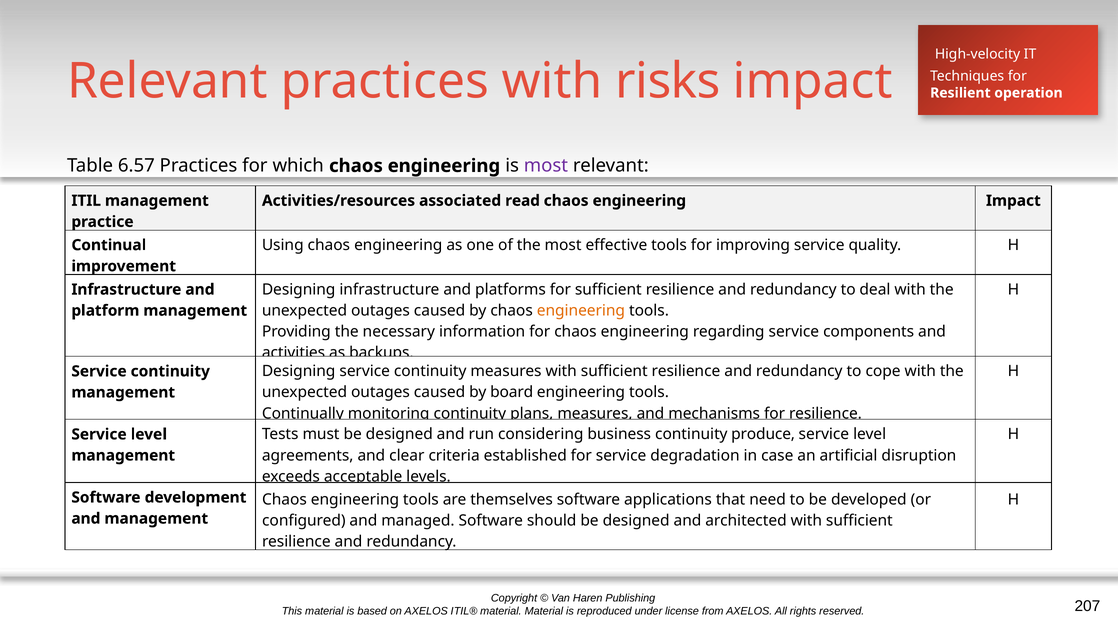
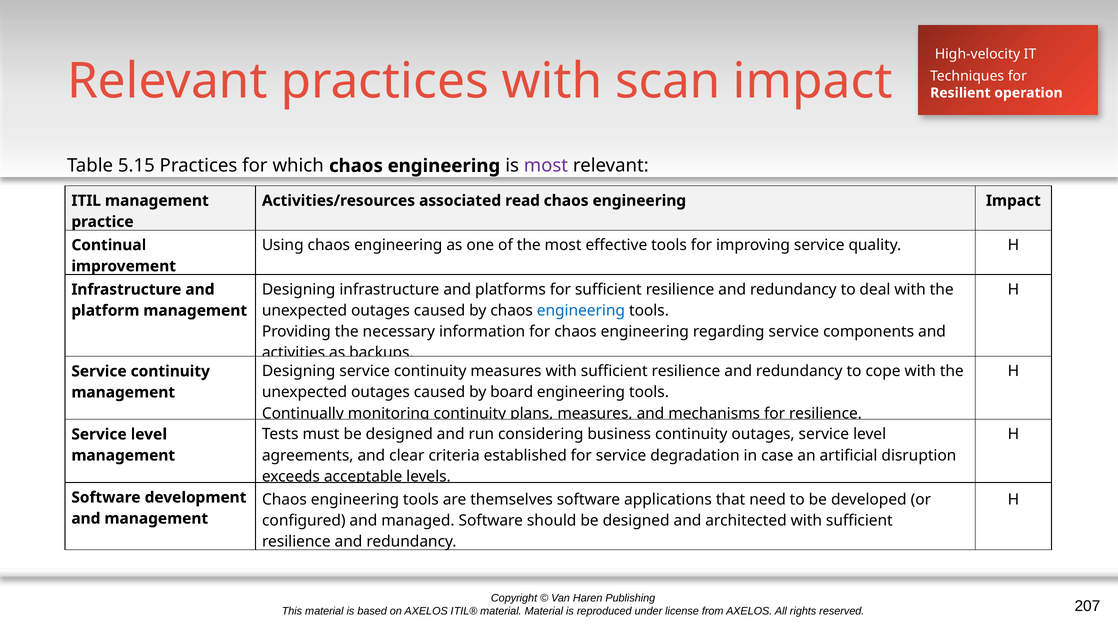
risks: risks -> scan
6.57: 6.57 -> 5.15
engineering at (581, 311) colour: orange -> blue
continuity produce: produce -> outages
